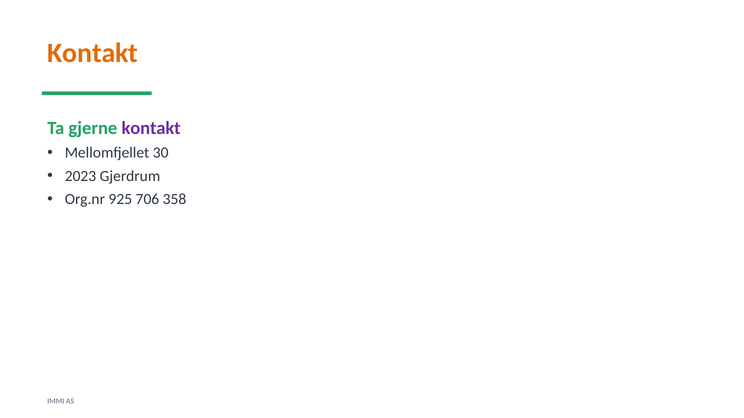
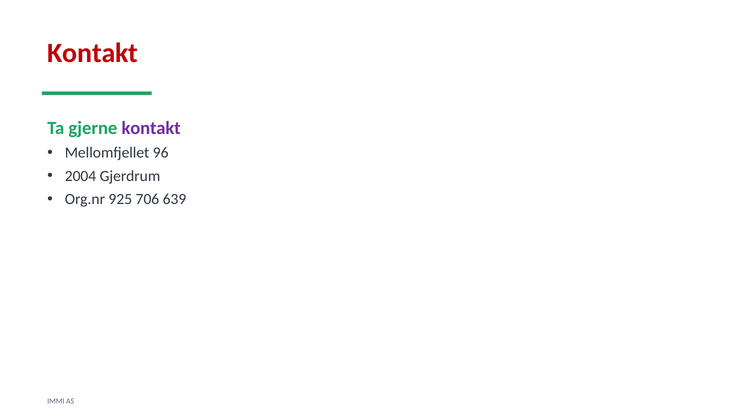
Kontakt at (93, 53) colour: orange -> red
30: 30 -> 96
2023: 2023 -> 2004
358: 358 -> 639
